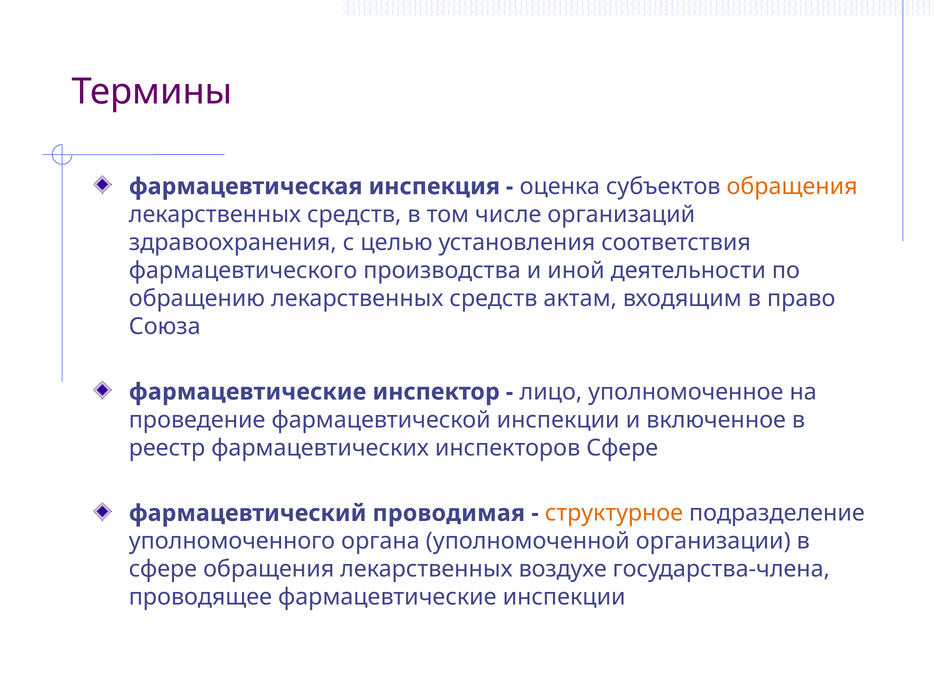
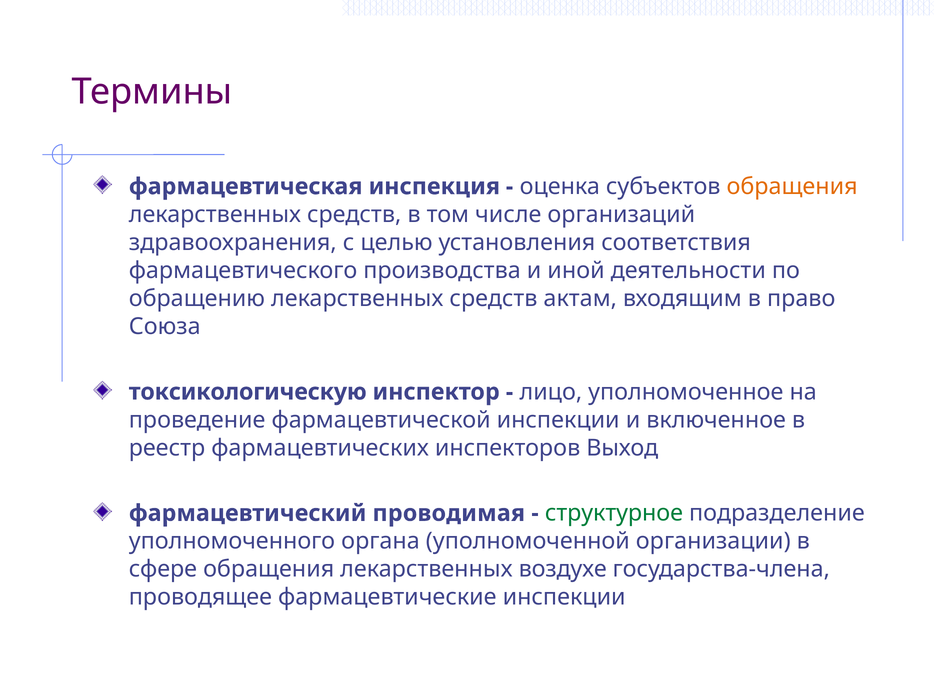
фармацевтические at (248, 392): фармацевтические -> токсикологическую
инспекторов Сфере: Сфере -> Выход
структурное colour: orange -> green
